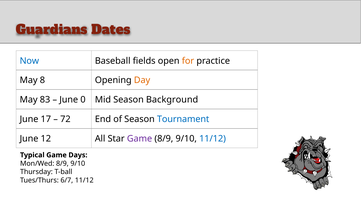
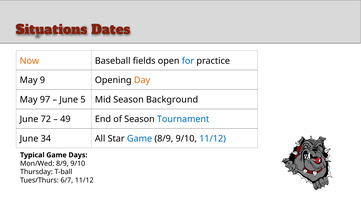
Guardians: Guardians -> Situations
Now colour: blue -> orange
for colour: orange -> blue
8: 8 -> 9
83: 83 -> 97
0: 0 -> 5
17: 17 -> 72
72: 72 -> 49
12: 12 -> 34
Game at (140, 139) colour: purple -> blue
